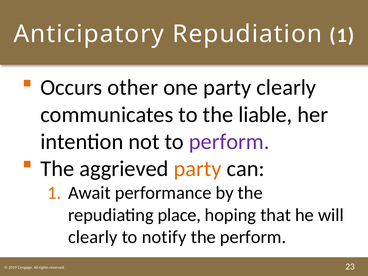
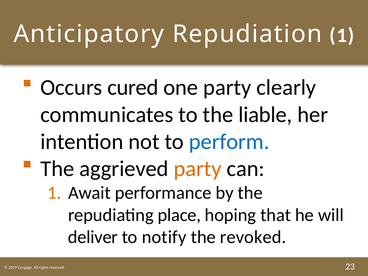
other: other -> cured
perform at (229, 142) colour: purple -> blue
clearly at (93, 237): clearly -> deliver
the perform: perform -> revoked
